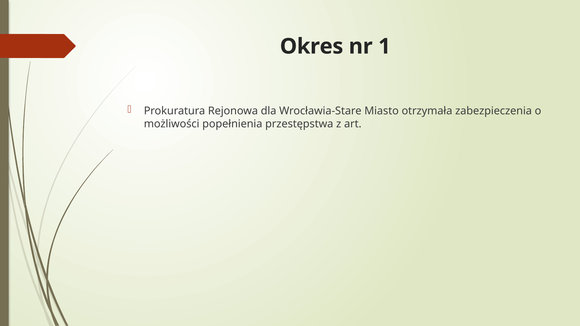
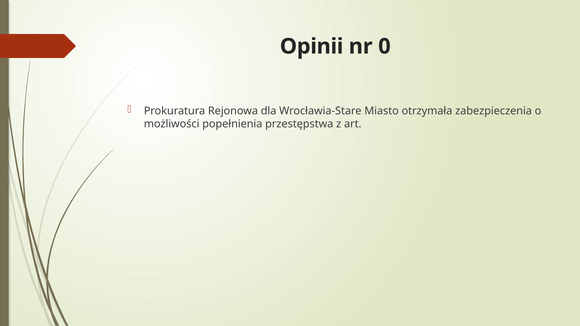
Okres: Okres -> Opinii
1: 1 -> 0
